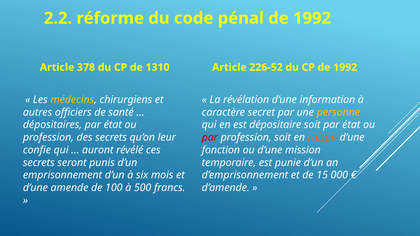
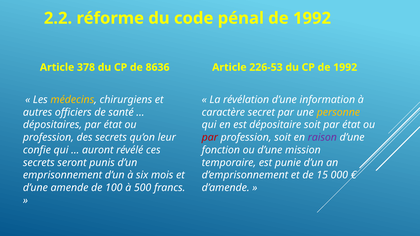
1310: 1310 -> 8636
226-52: 226-52 -> 226-53
raison colour: orange -> purple
